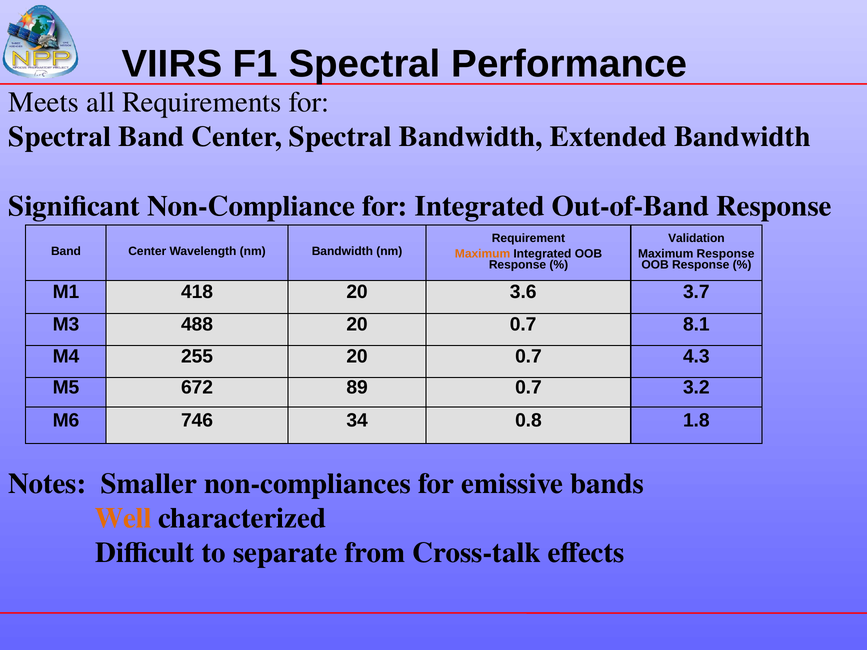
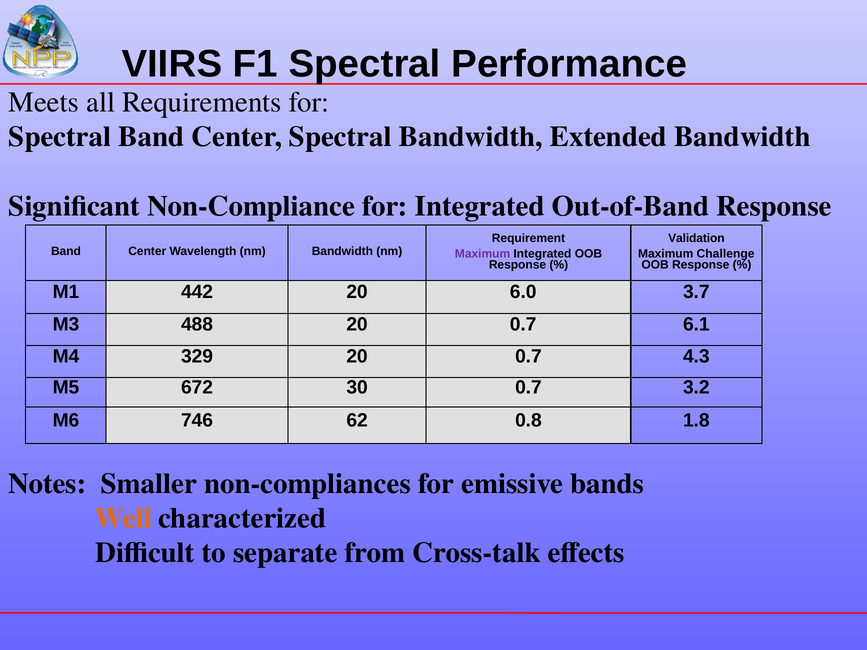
Maximum at (483, 254) colour: orange -> purple
Maximum Response: Response -> Challenge
418: 418 -> 442
3.6: 3.6 -> 6.0
8.1: 8.1 -> 6.1
255: 255 -> 329
89: 89 -> 30
34: 34 -> 62
